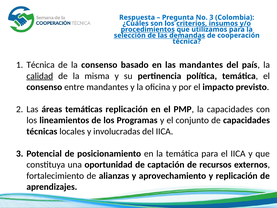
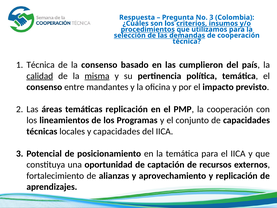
las mandantes: mandantes -> cumplieron
misma underline: none -> present
la capacidades: capacidades -> cooperación
y involucradas: involucradas -> capacidades
